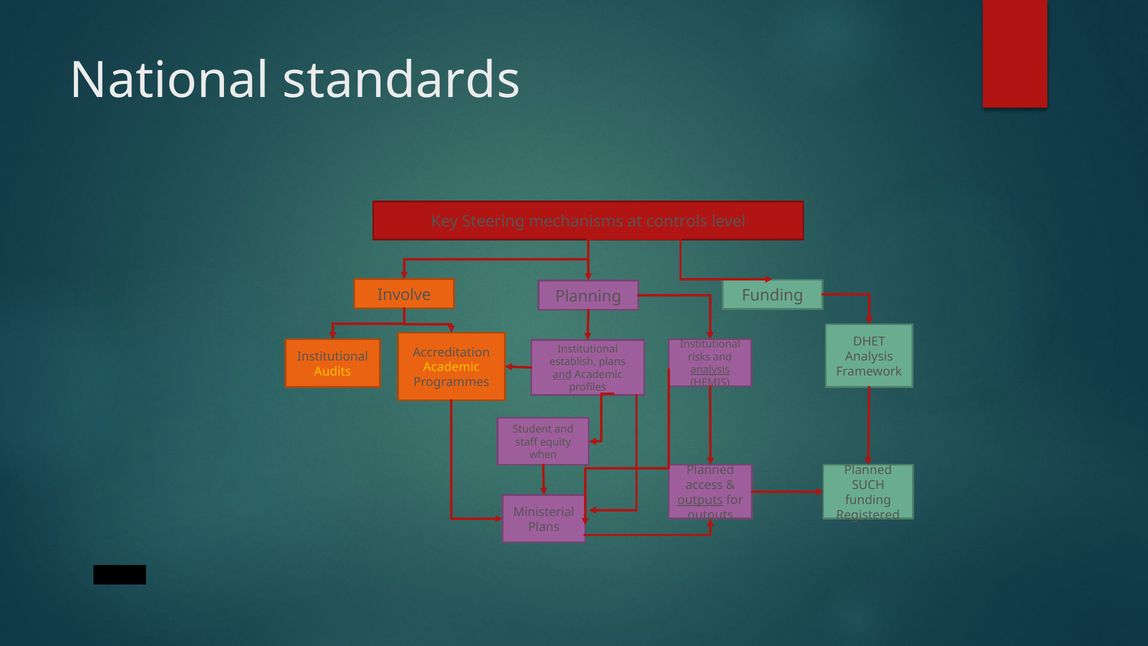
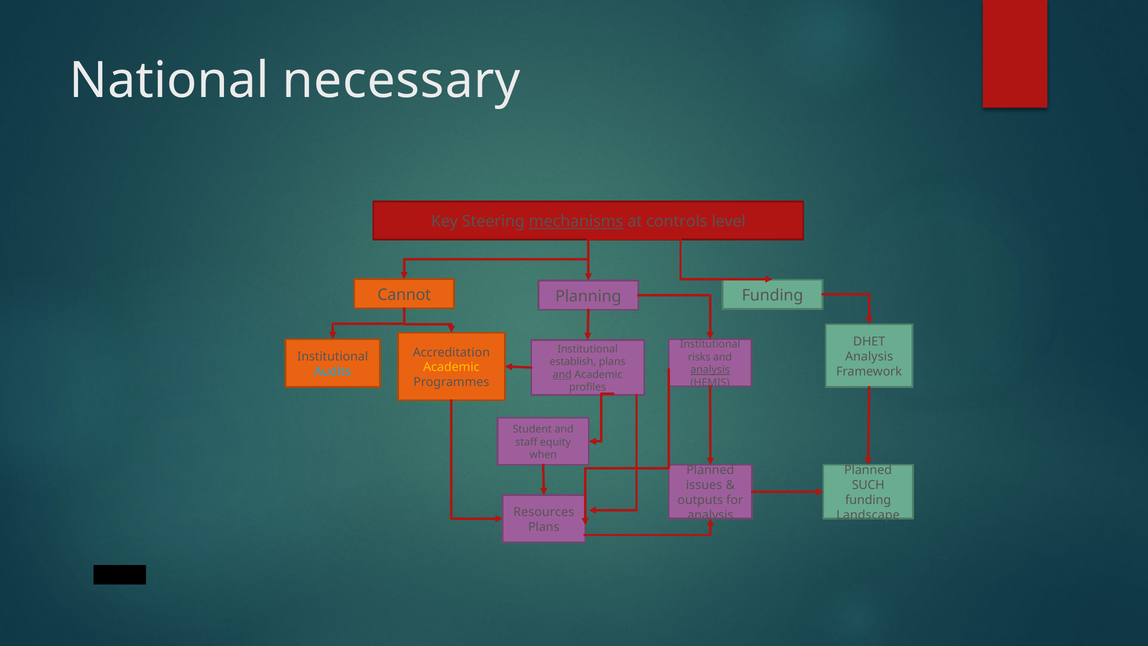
standards: standards -> necessary
mechanisms underline: none -> present
Involve: Involve -> Cannot
Audits colour: yellow -> light blue
access: access -> issues
outputs at (700, 500) underline: present -> none
Ministerial: Ministerial -> Resources
outputs at (710, 515): outputs -> analysis
Registered: Registered -> Landscape
